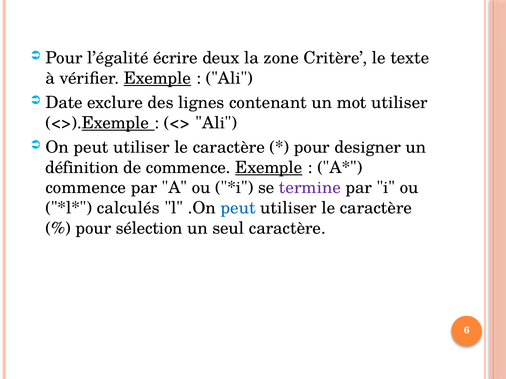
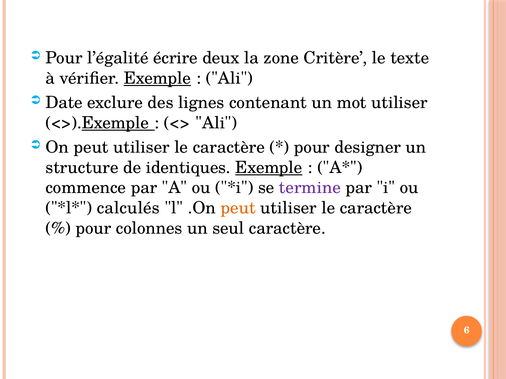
définition: définition -> structure
de commence: commence -> identiques
peut at (238, 208) colour: blue -> orange
sélection: sélection -> colonnes
